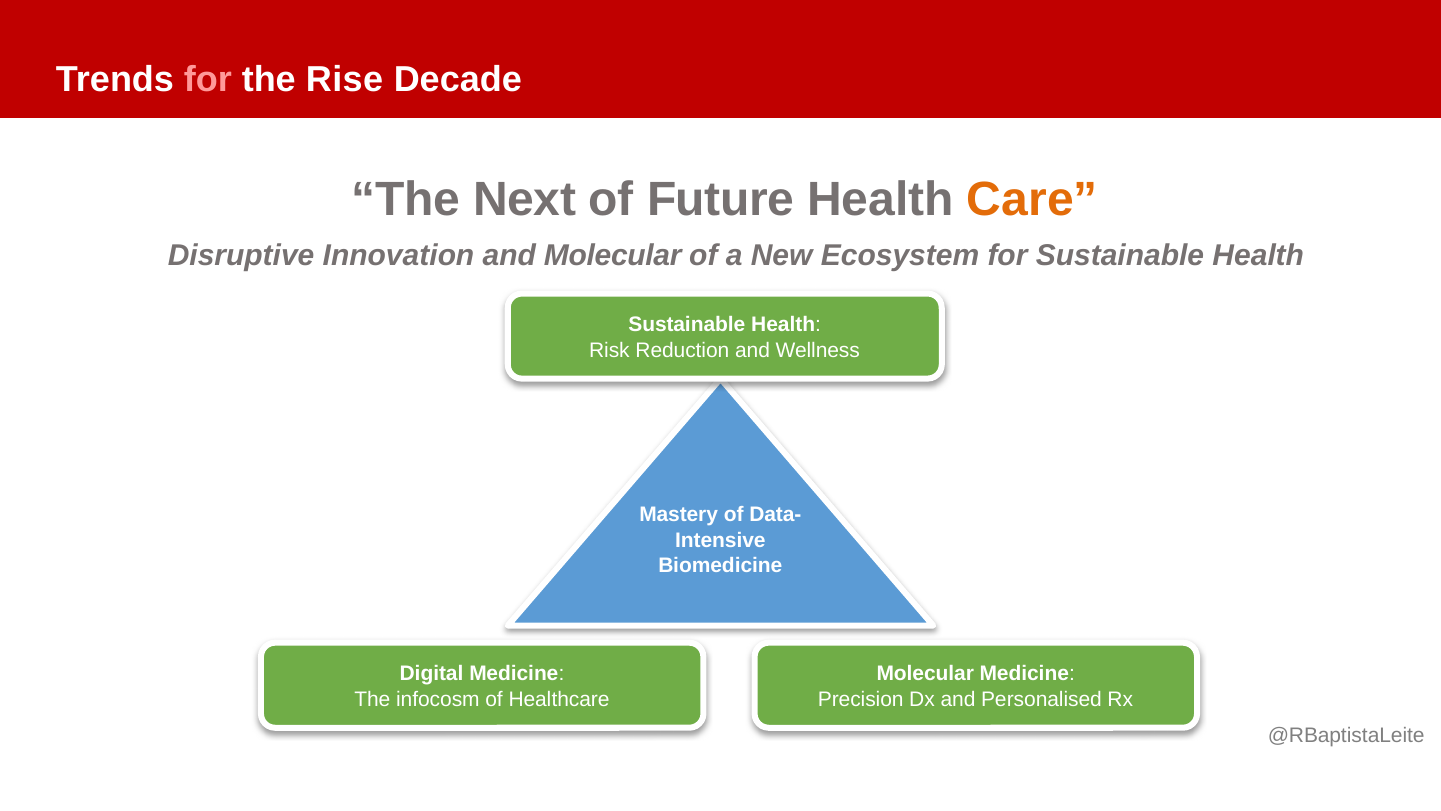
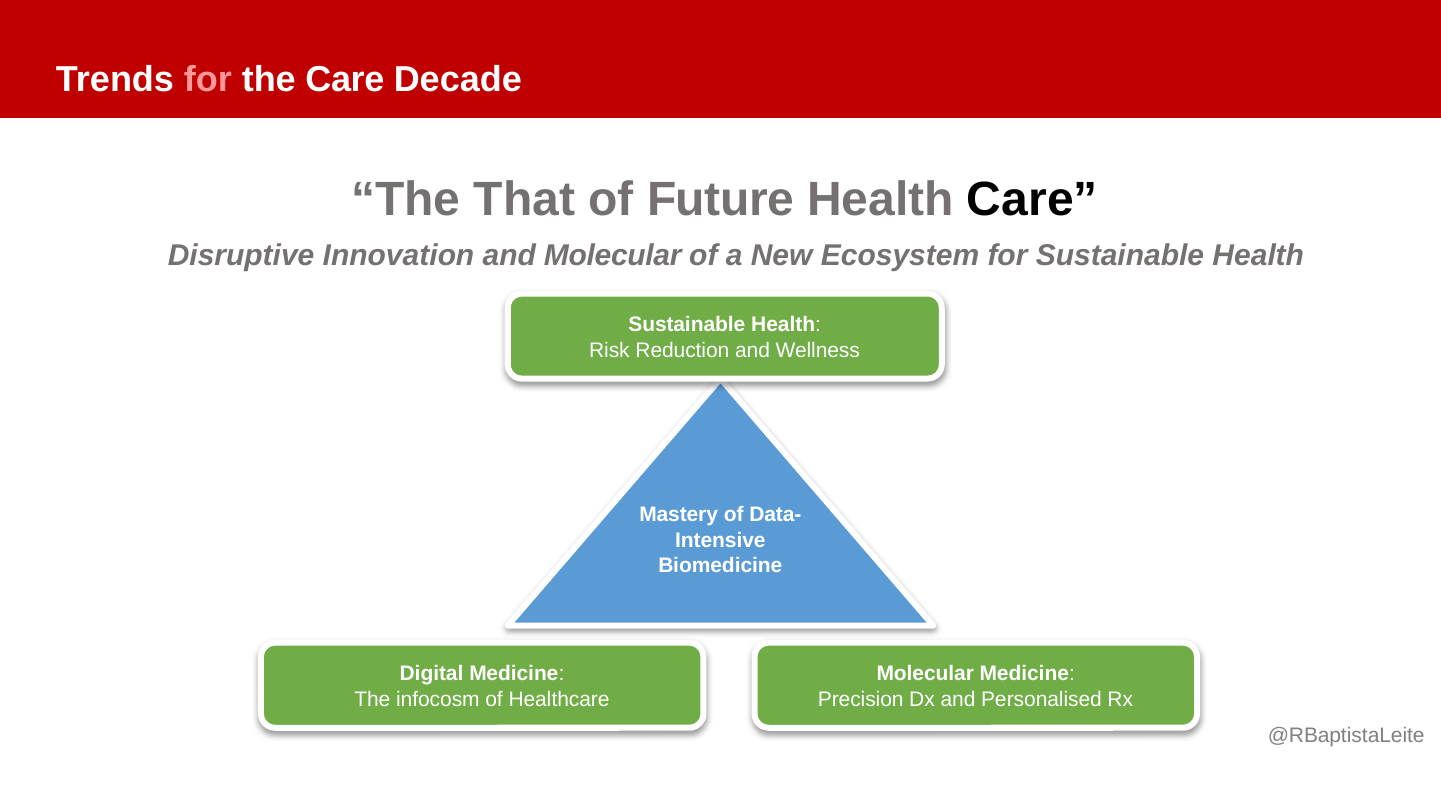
the Rise: Rise -> Care
Next: Next -> That
Care at (1032, 199) colour: orange -> black
